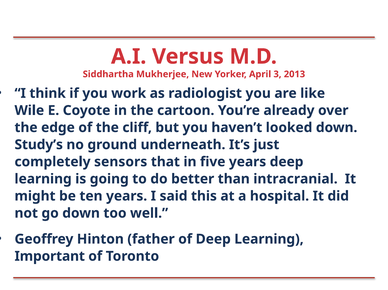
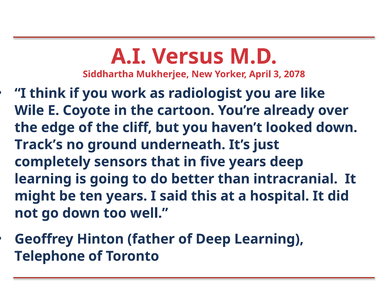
2013: 2013 -> 2078
Study’s: Study’s -> Track’s
Important: Important -> Telephone
